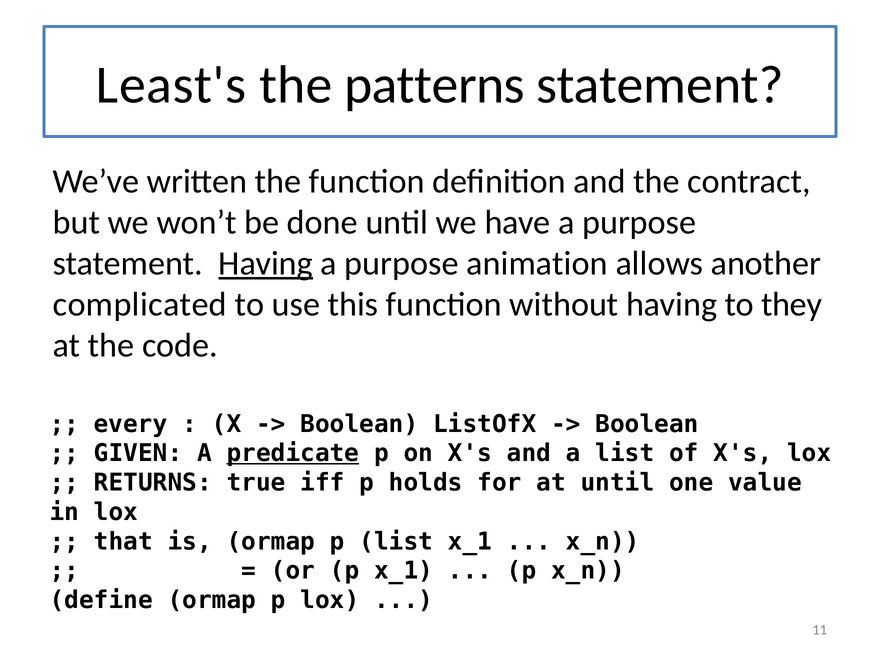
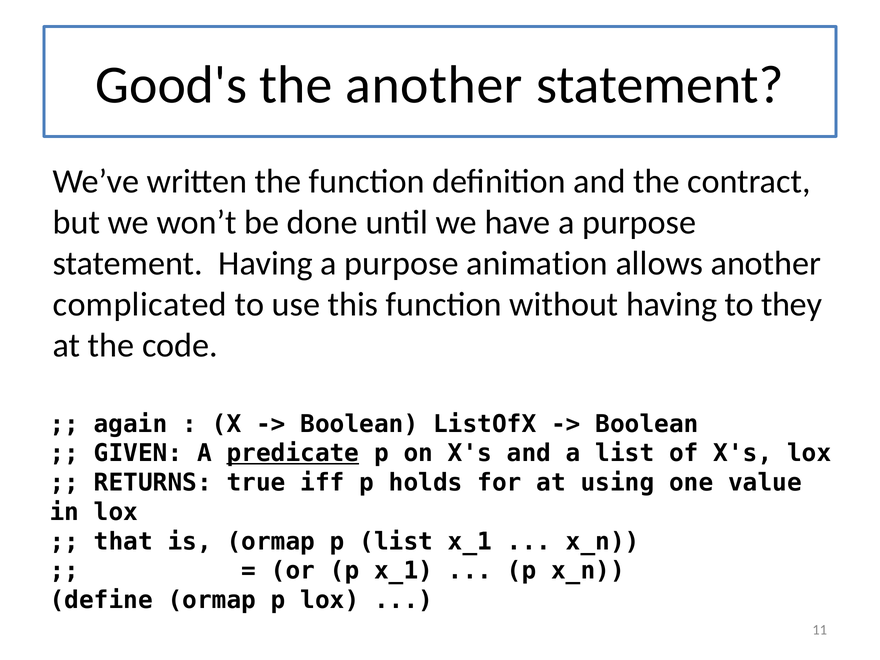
Least's: Least's -> Good's
the patterns: patterns -> another
Having at (266, 264) underline: present -> none
every: every -> again
at until: until -> using
